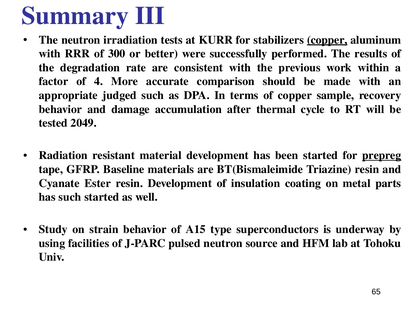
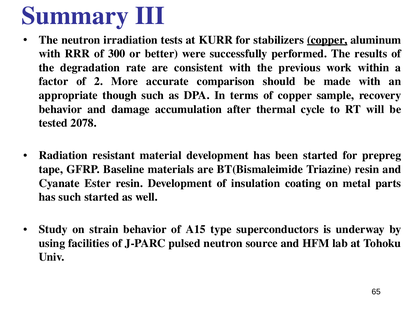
4: 4 -> 2
judged: judged -> though
2049: 2049 -> 2078
prepreg underline: present -> none
